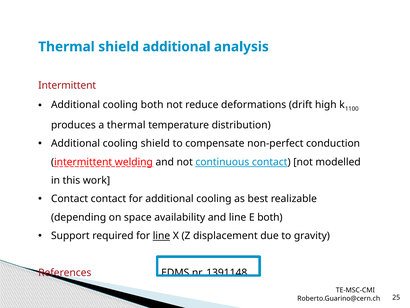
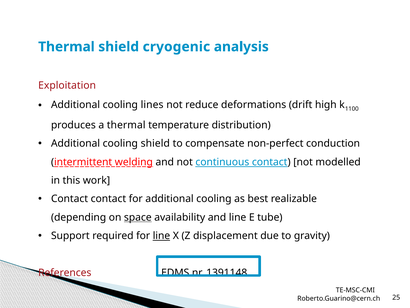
shield additional: additional -> cryogenic
Intermittent at (67, 85): Intermittent -> Exploitation
cooling both: both -> lines
space underline: none -> present
E both: both -> tube
